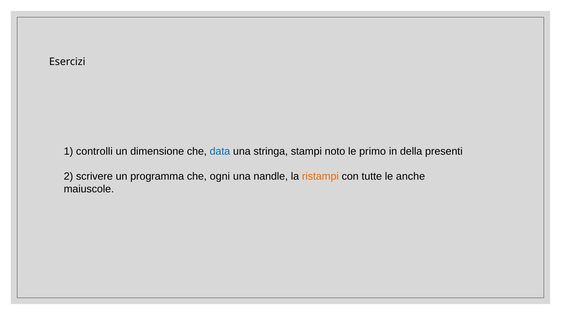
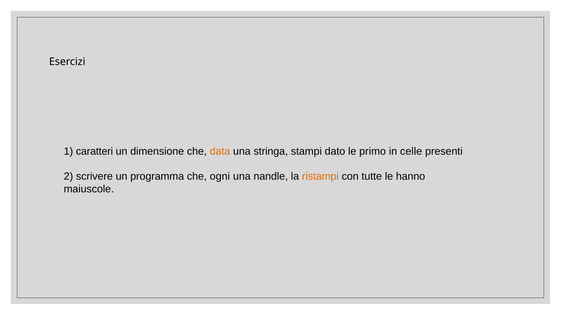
controlli: controlli -> caratteri
data colour: blue -> orange
noto: noto -> dato
della: della -> celle
anche: anche -> hanno
